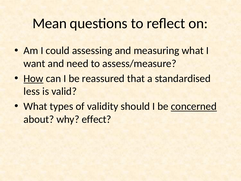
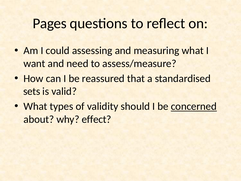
Mean: Mean -> Pages
How underline: present -> none
less: less -> sets
